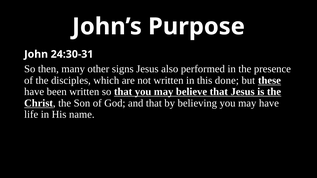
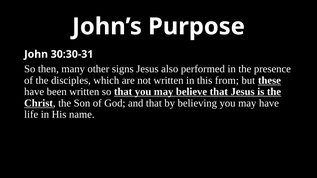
24:30-31: 24:30-31 -> 30:30-31
done: done -> from
